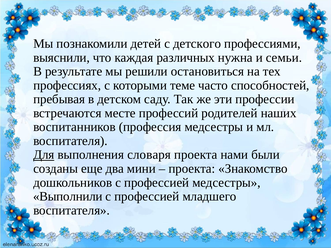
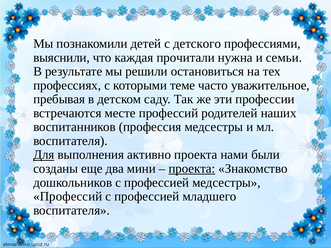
различных: различных -> прочитали
способностей: способностей -> уважительное
словаря: словаря -> активно
проекта at (192, 169) underline: none -> present
Выполнили at (68, 197): Выполнили -> Профессий
